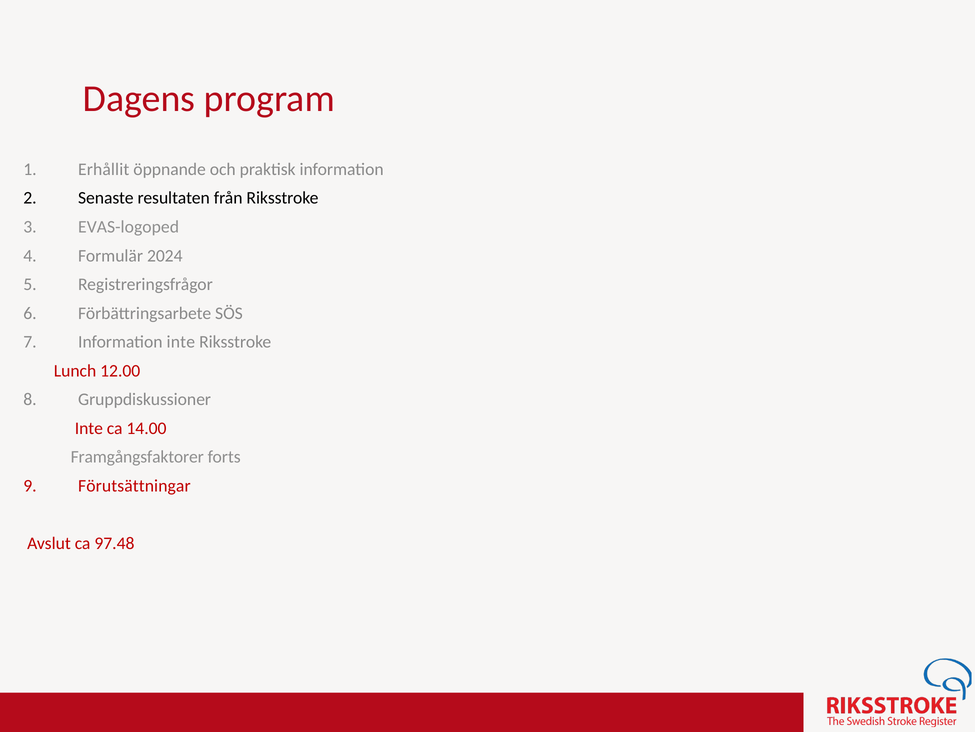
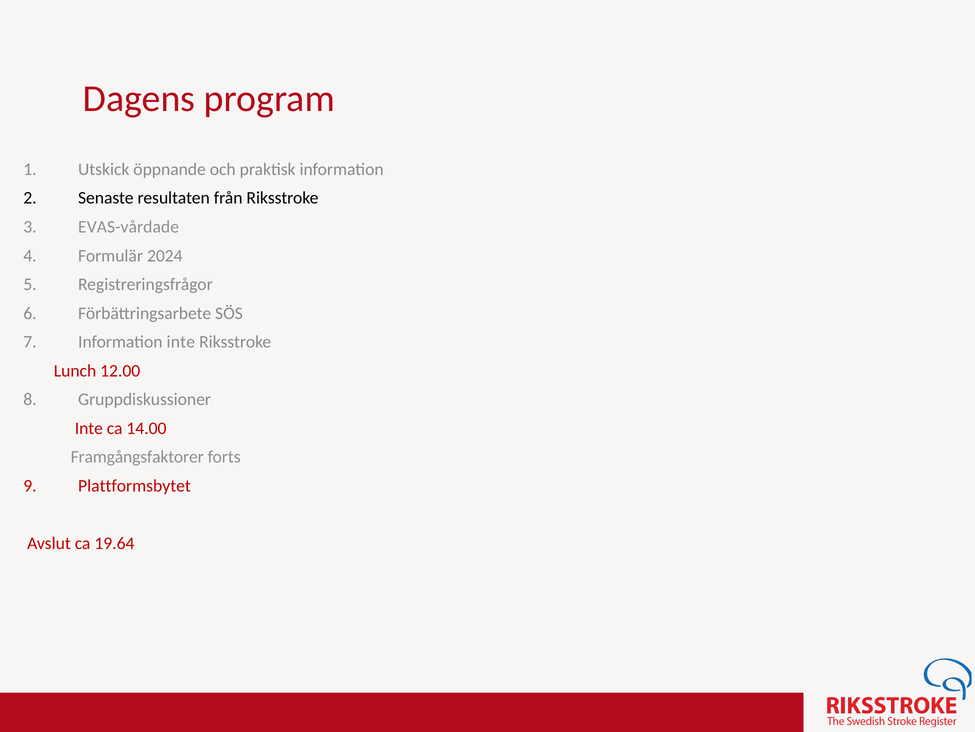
Erhållit: Erhållit -> Utskick
EVAS-logoped: EVAS-logoped -> EVAS-vårdade
Förutsättningar: Förutsättningar -> Plattformsbytet
97.48: 97.48 -> 19.64
